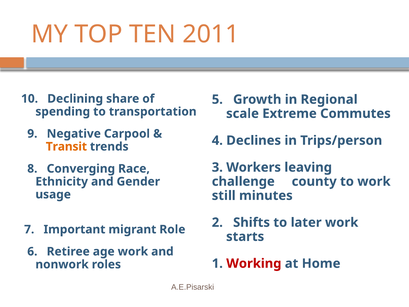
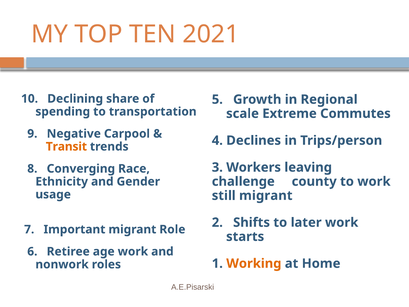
2011: 2011 -> 2021
still minutes: minutes -> migrant
Working colour: red -> orange
